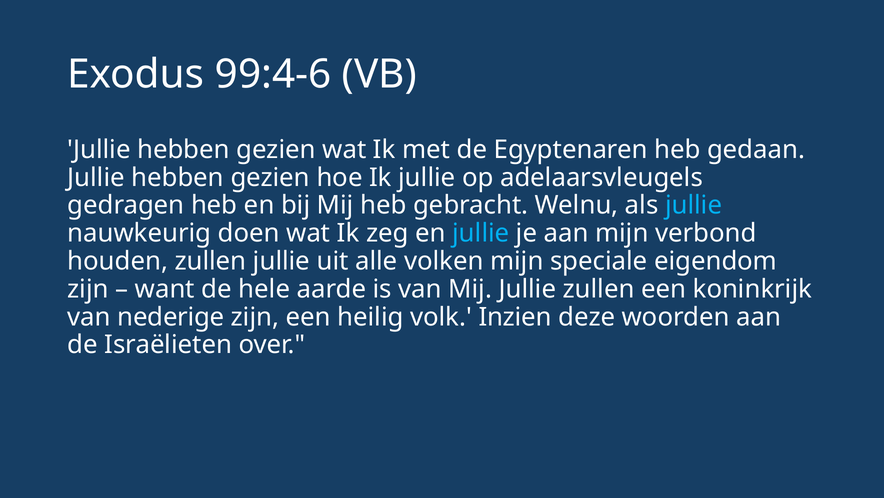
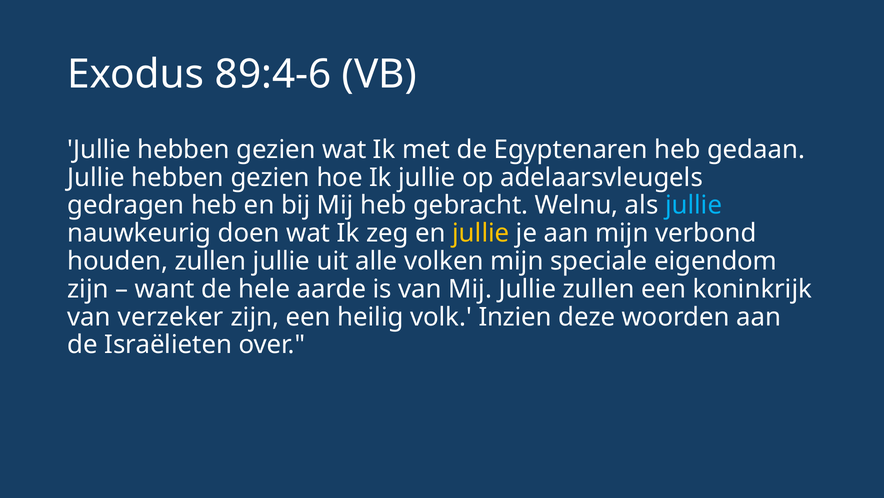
99:4-6: 99:4-6 -> 89:4-6
jullie at (481, 233) colour: light blue -> yellow
nederige: nederige -> verzeker
